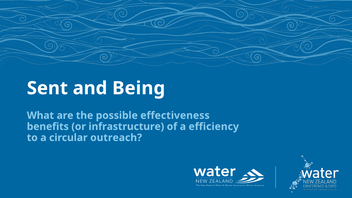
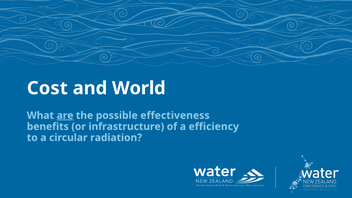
Sent: Sent -> Cost
Being: Being -> World
are underline: none -> present
outreach: outreach -> radiation
